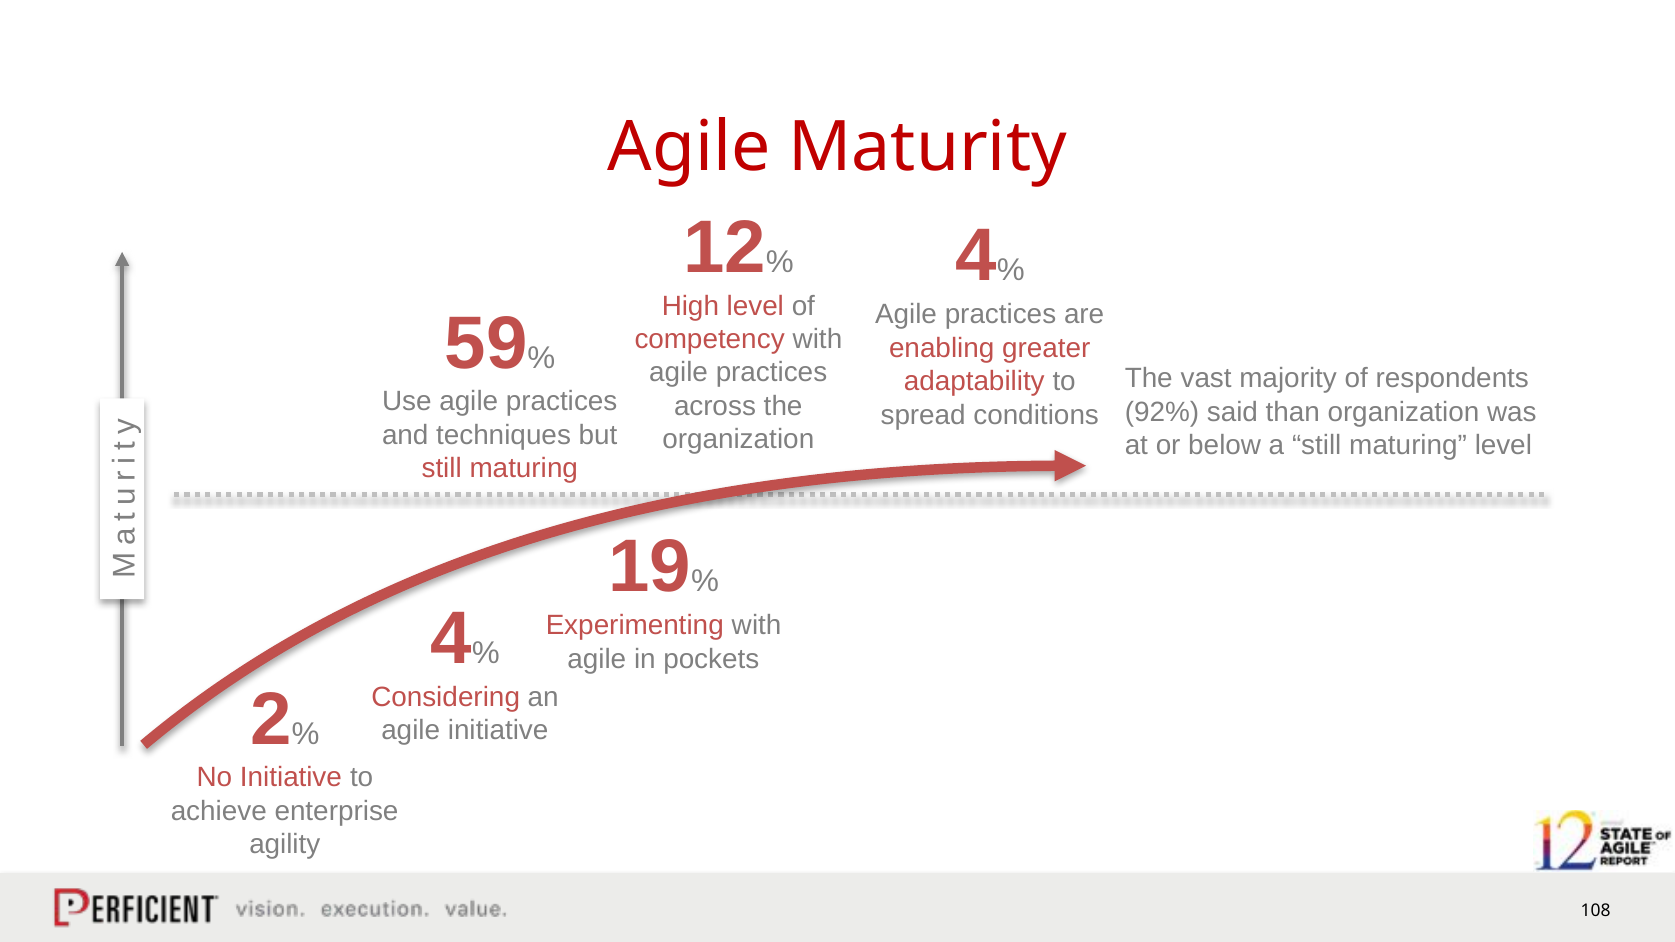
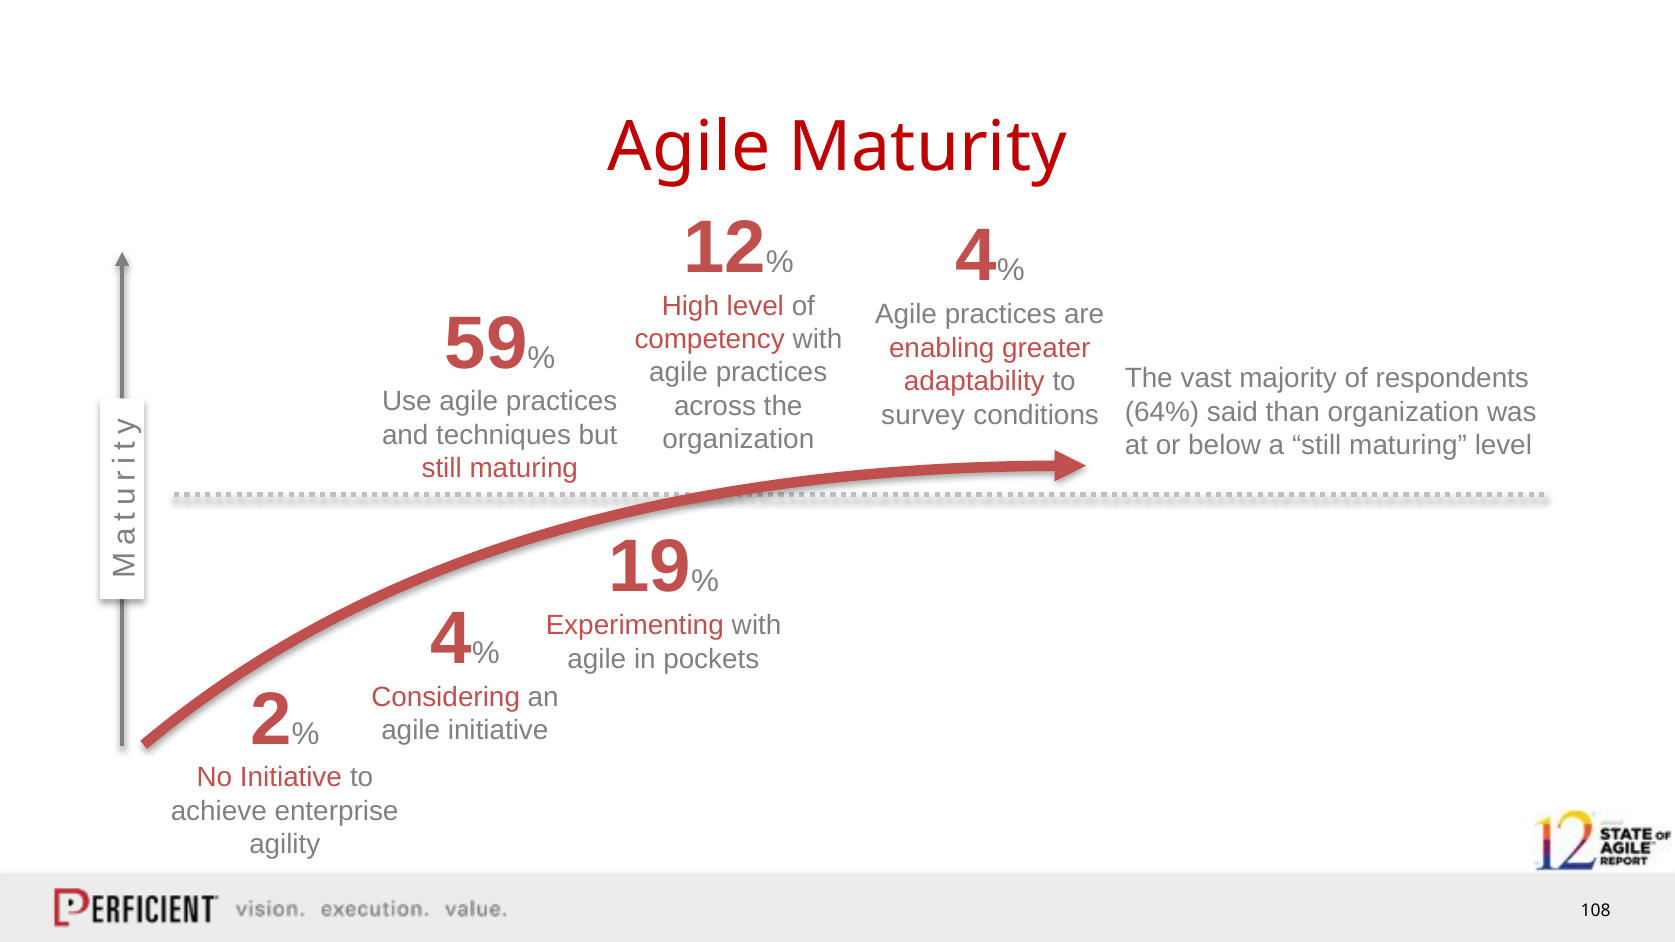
92%: 92% -> 64%
spread: spread -> survey
